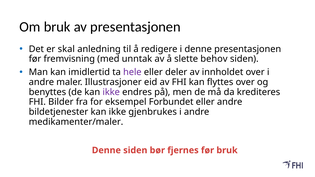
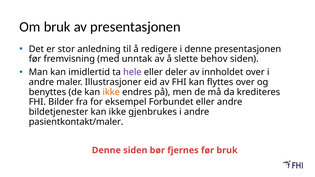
skal: skal -> stor
ikke at (111, 92) colour: purple -> orange
medikamenter/maler: medikamenter/maler -> pasientkontakt/maler
